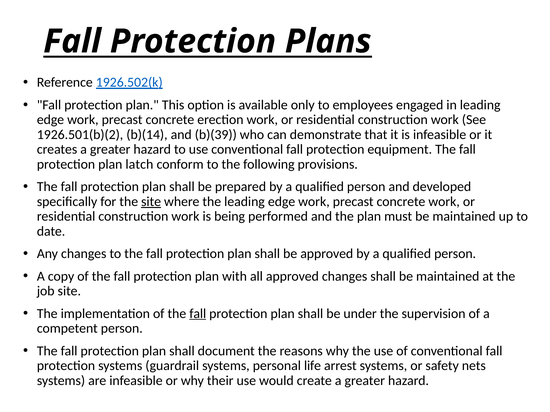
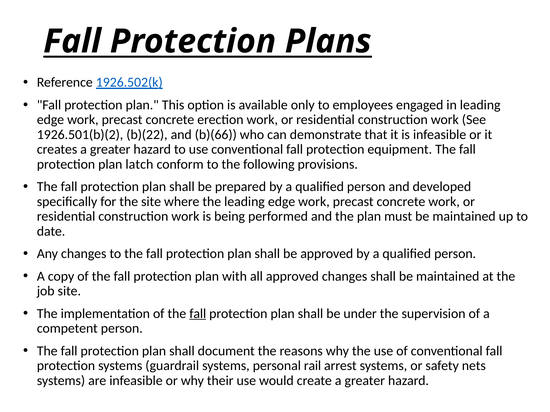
b)(14: b)(14 -> b)(22
b)(39: b)(39 -> b)(66
site at (151, 202) underline: present -> none
life: life -> rail
